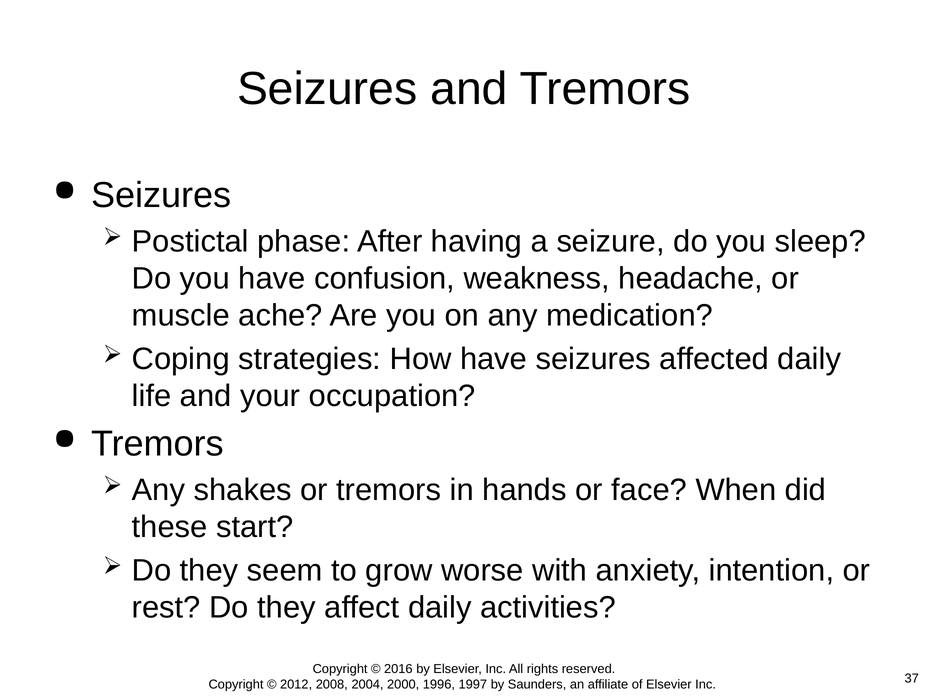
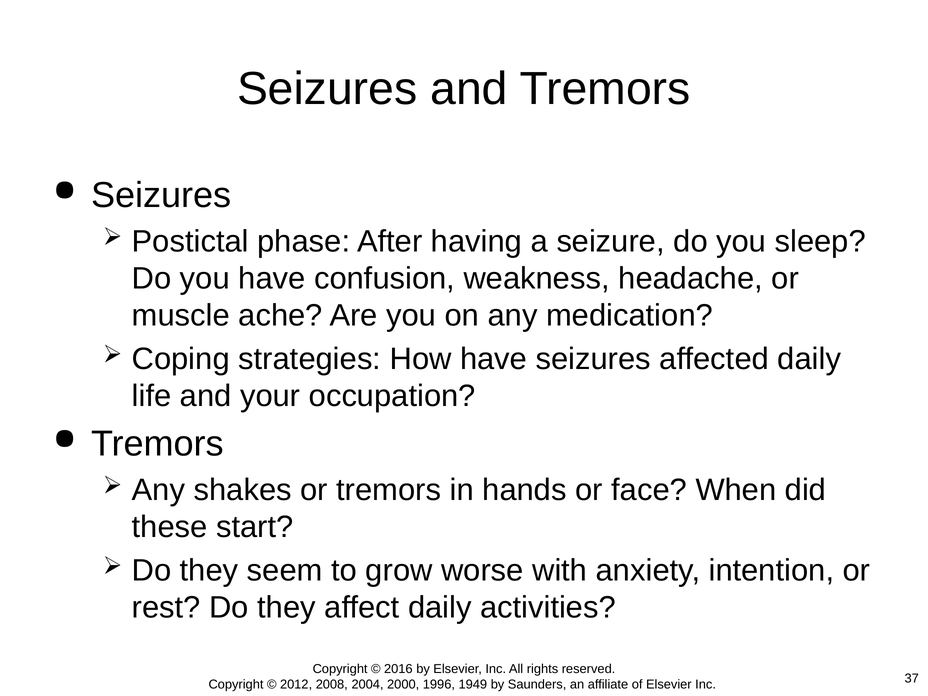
1997: 1997 -> 1949
